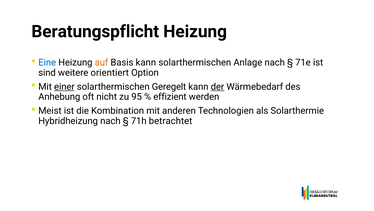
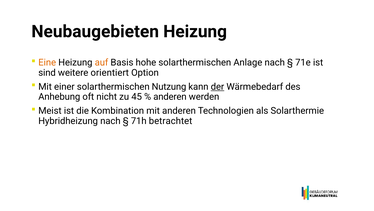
Beratungspflicht: Beratungspflicht -> Neubaugebieten
Eine colour: blue -> orange
Basis kann: kann -> hohe
einer underline: present -> none
Geregelt: Geregelt -> Nutzung
95: 95 -> 45
effizient at (170, 97): effizient -> anderen
